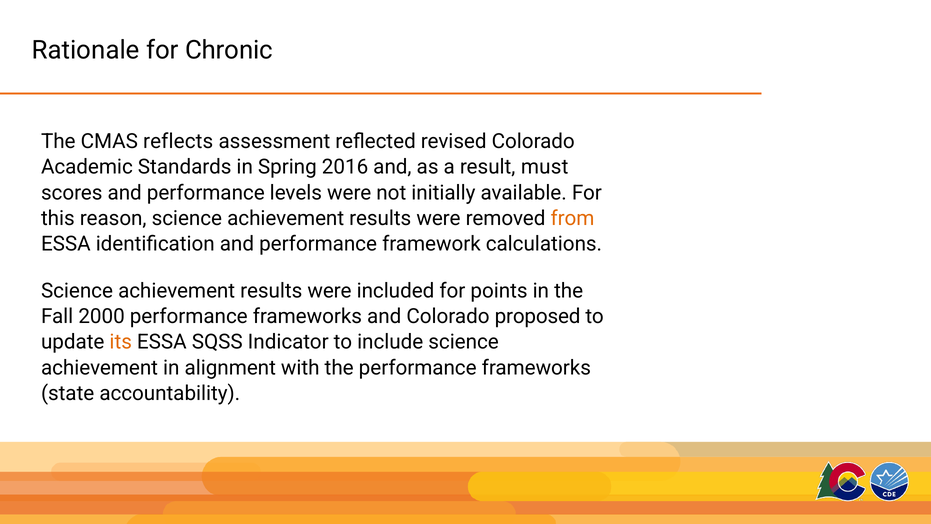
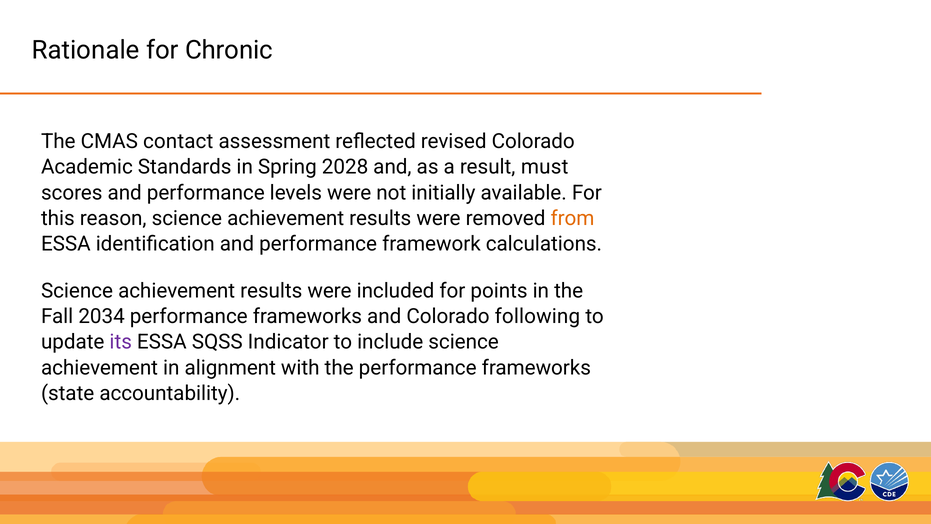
reflects: reflects -> contact
2016: 2016 -> 2028
2000: 2000 -> 2034
proposed: proposed -> following
its colour: orange -> purple
